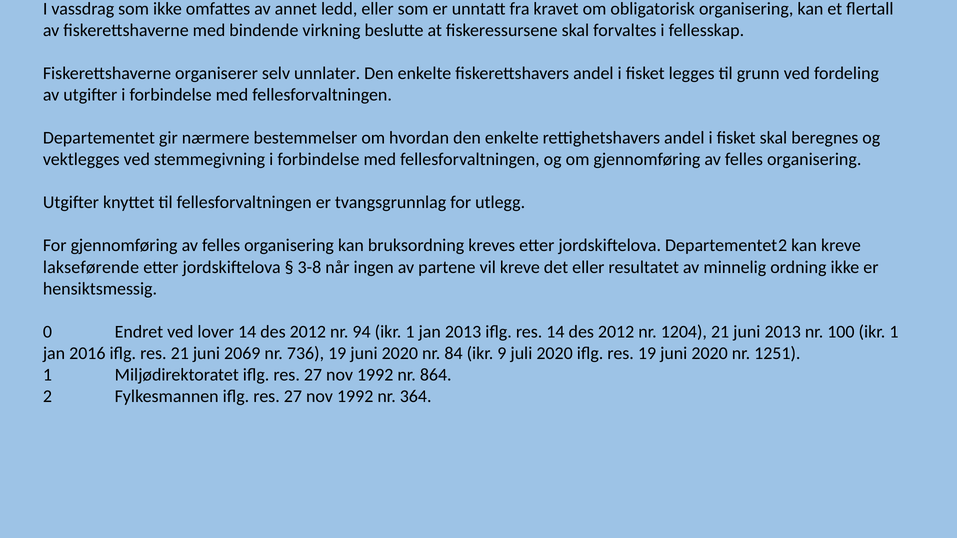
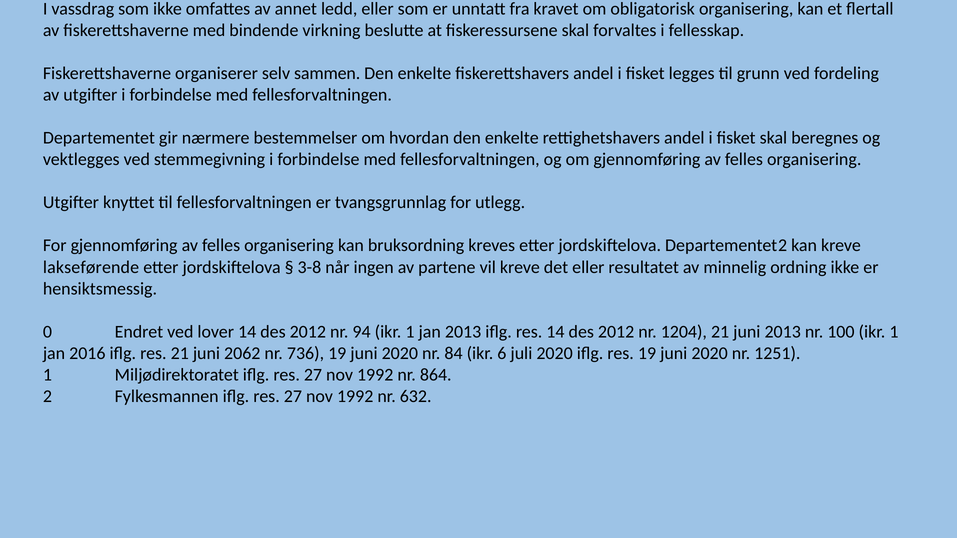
unnlater: unnlater -> sammen
2069: 2069 -> 2062
9: 9 -> 6
364: 364 -> 632
